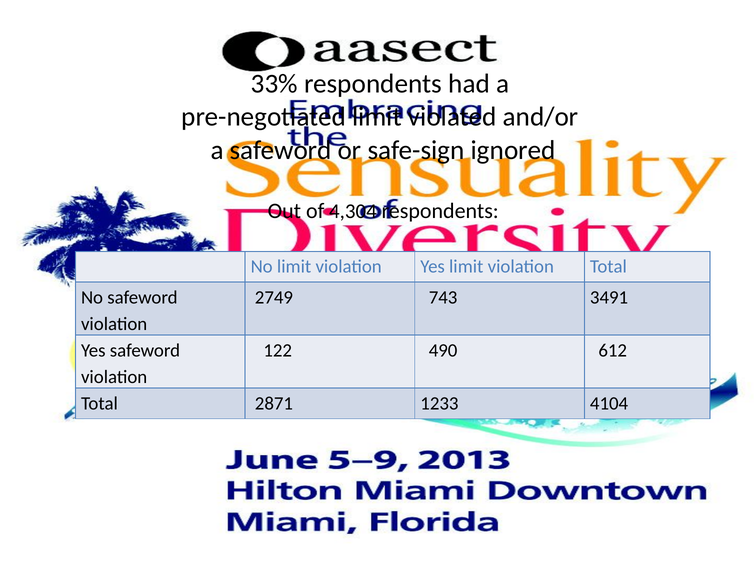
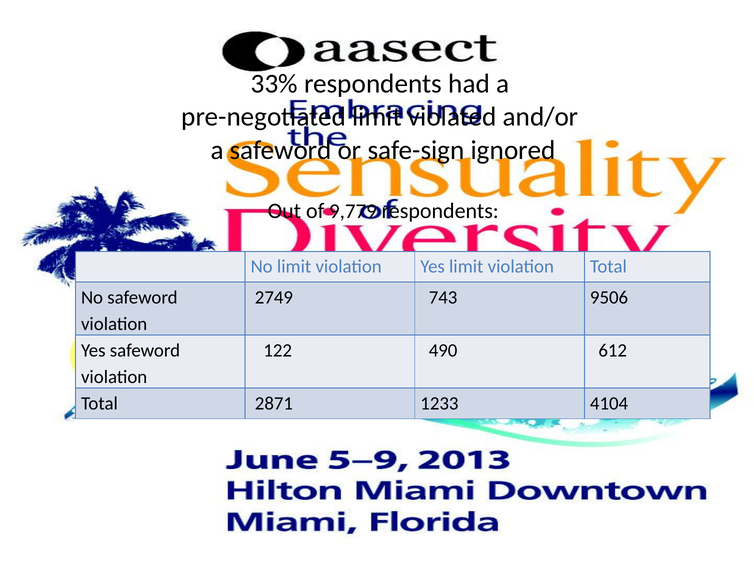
4,304: 4,304 -> 9,779
3491: 3491 -> 9506
